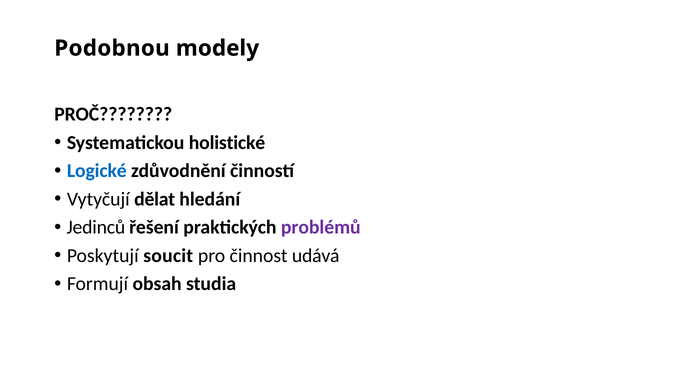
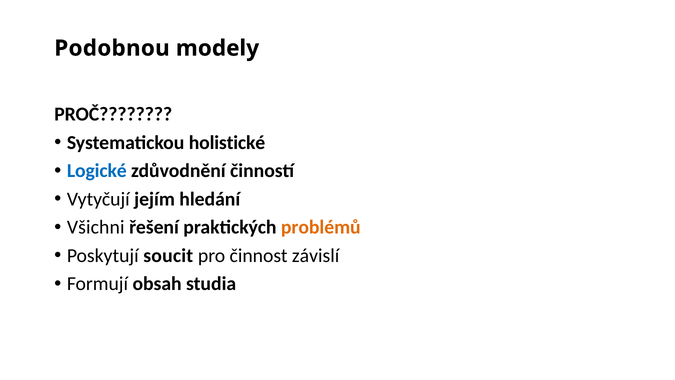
dělat: dělat -> jejím
Jedinců: Jedinců -> Všichni
problémů colour: purple -> orange
udává: udává -> závislí
